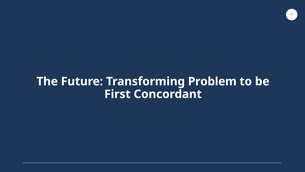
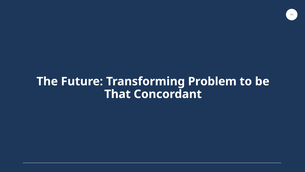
First: First -> That
